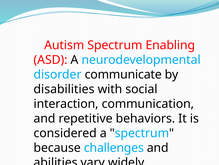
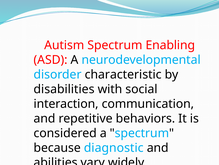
communicate: communicate -> characteristic
challenges: challenges -> diagnostic
